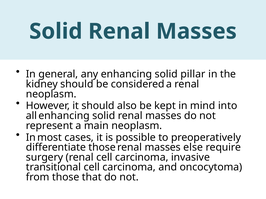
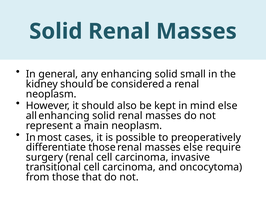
pillar: pillar -> small
mind into: into -> else
